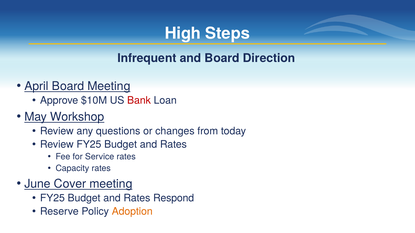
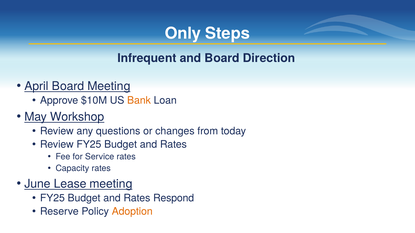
High: High -> Only
Bank colour: red -> orange
Cover: Cover -> Lease
